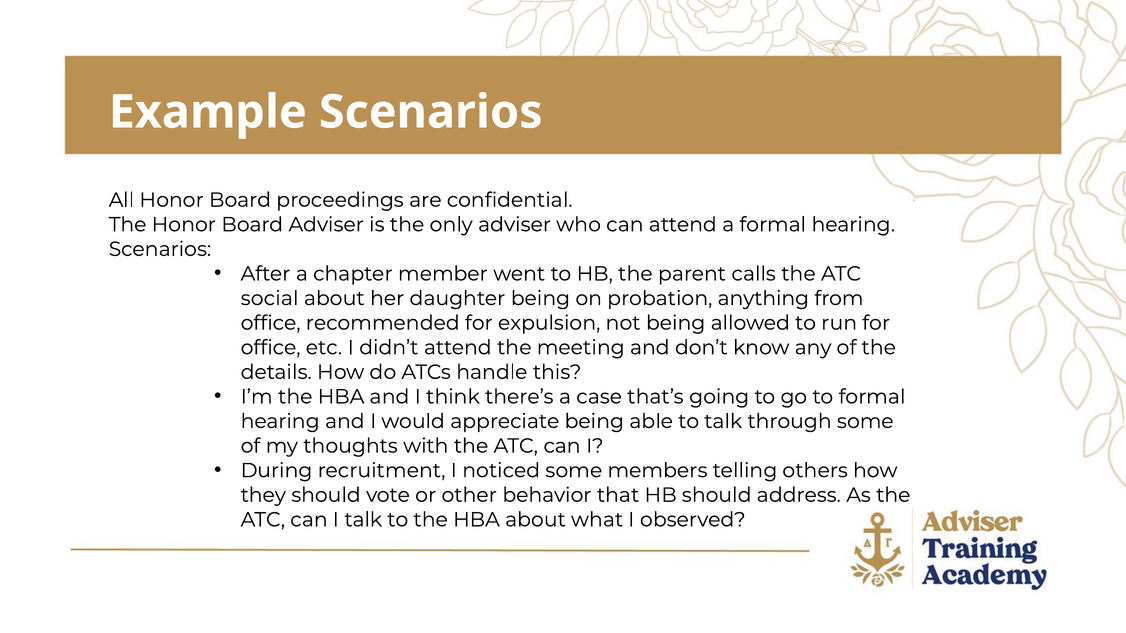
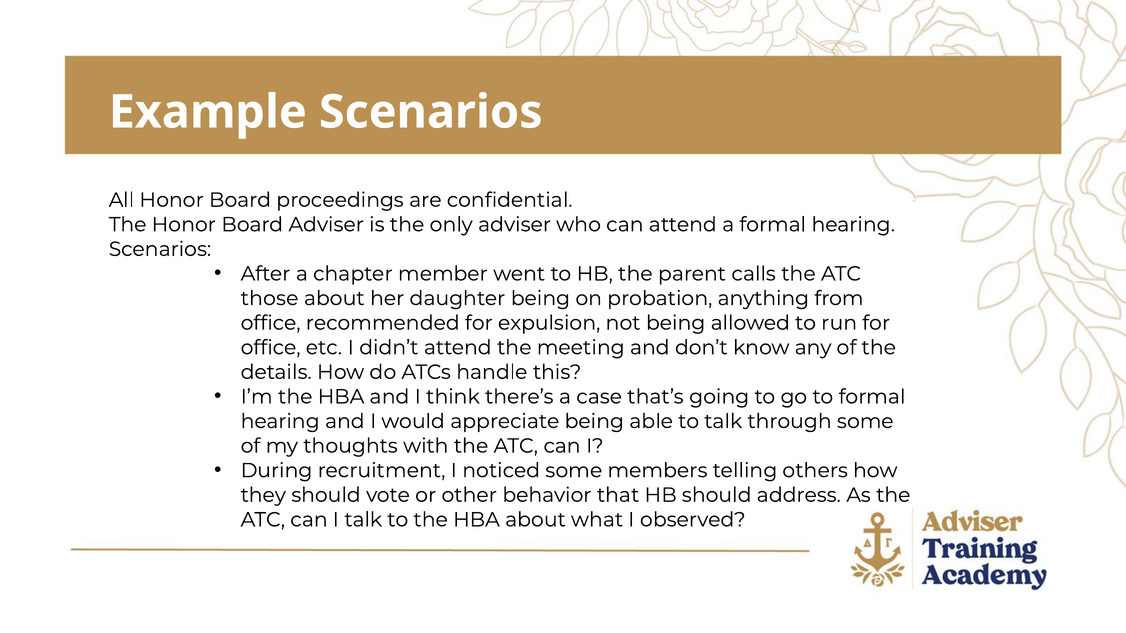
social: social -> those
